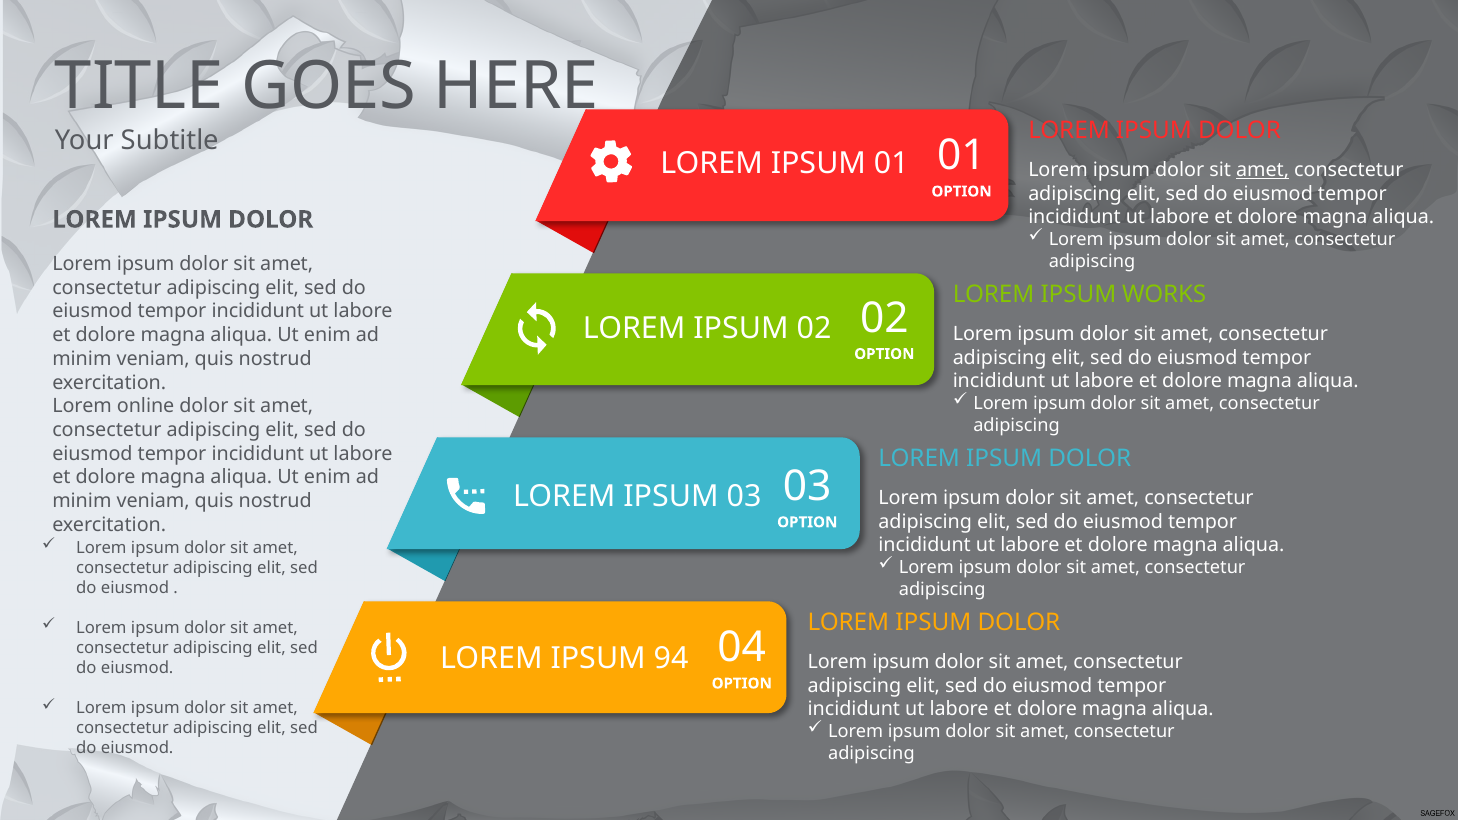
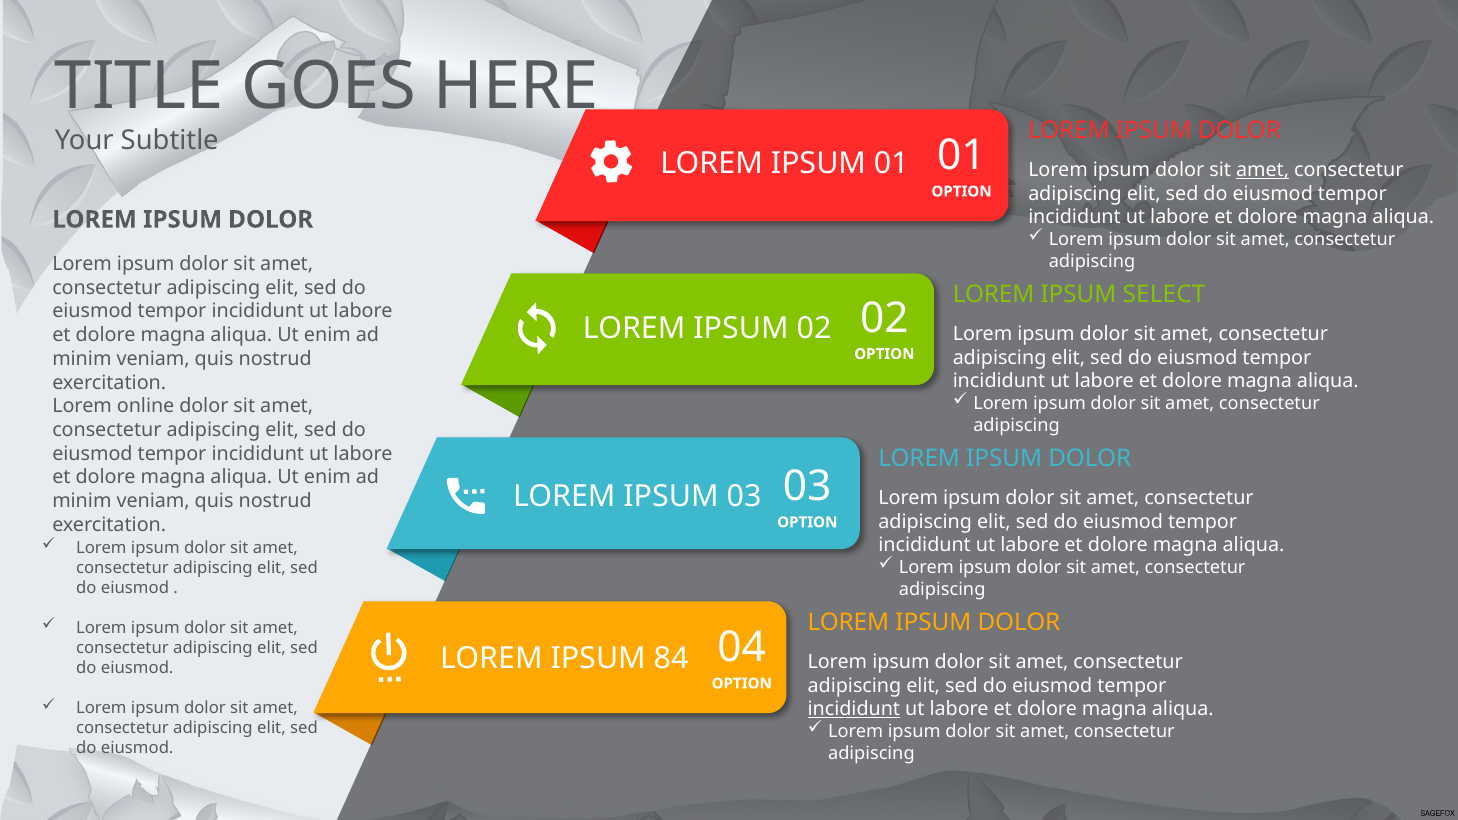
WORKS: WORKS -> SELECT
94: 94 -> 84
incididunt at (854, 709) underline: none -> present
